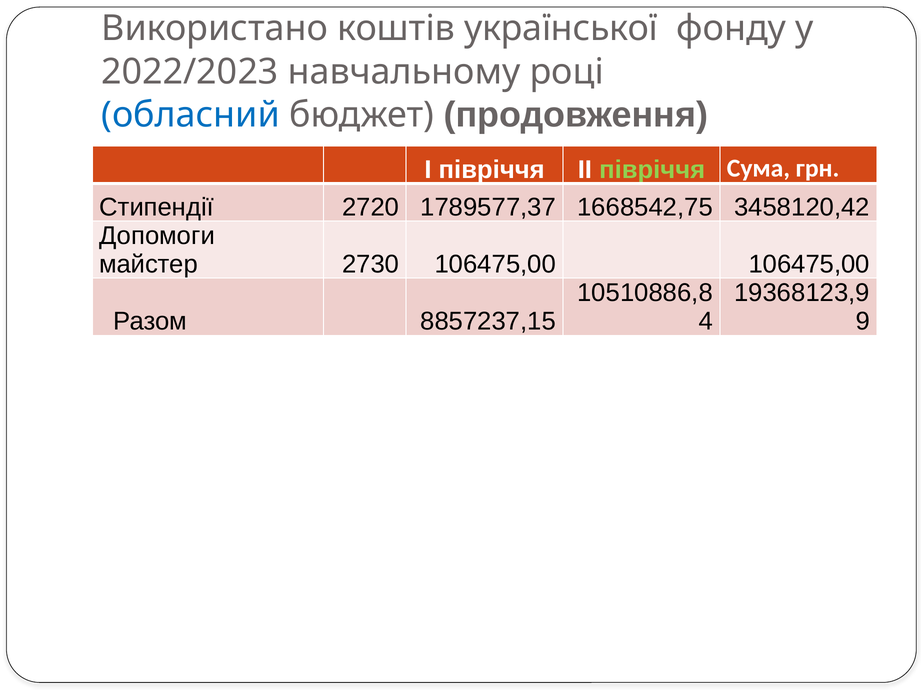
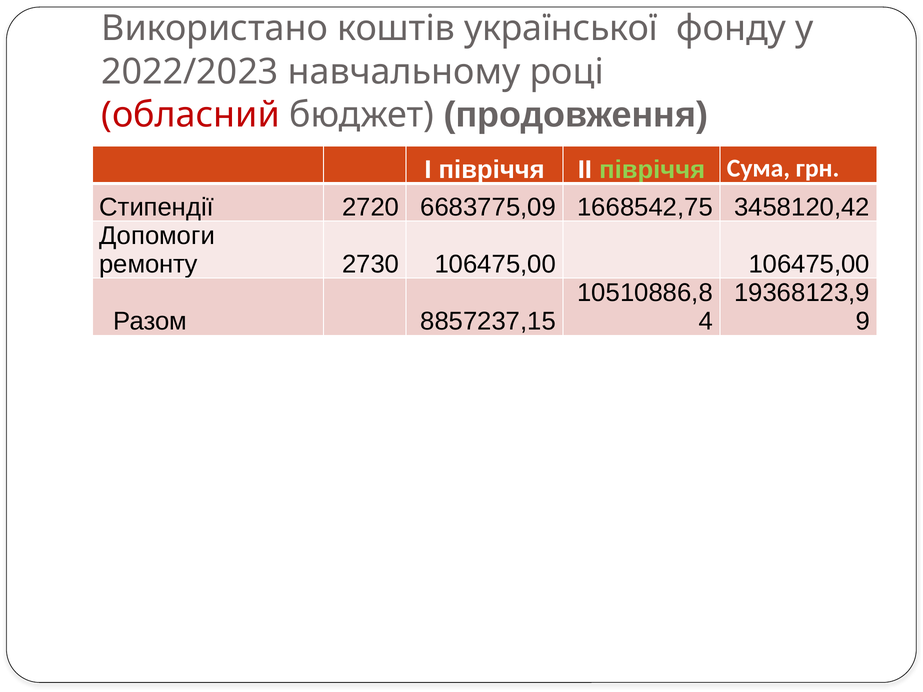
обласний colour: blue -> red
1789577,37: 1789577,37 -> 6683775,09
майстер: майстер -> ремонту
